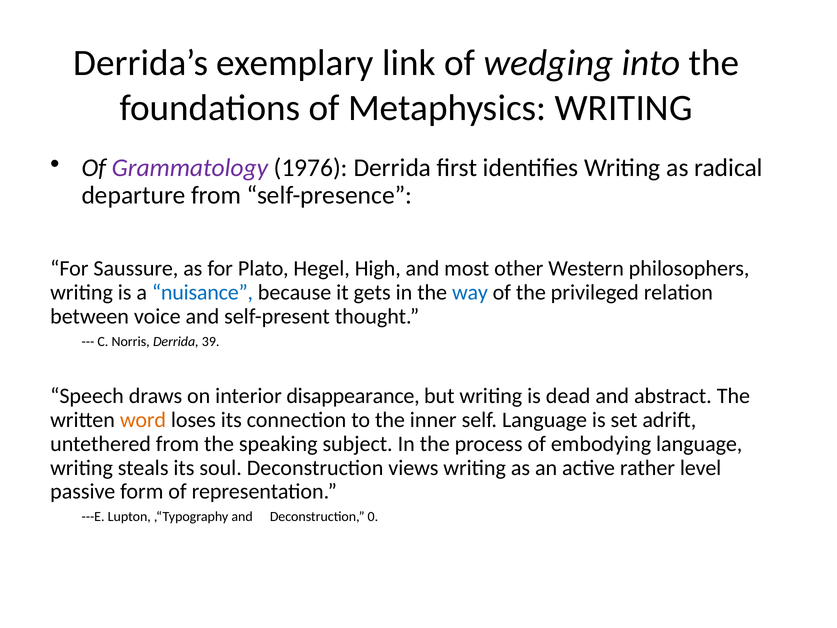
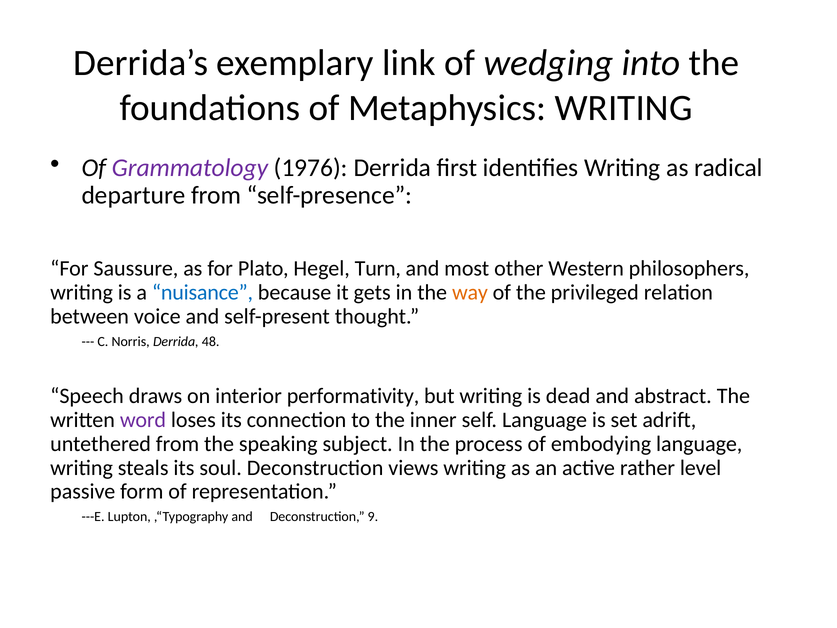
High: High -> Turn
way colour: blue -> orange
39: 39 -> 48
disappearance: disappearance -> performativity
word colour: orange -> purple
0: 0 -> 9
